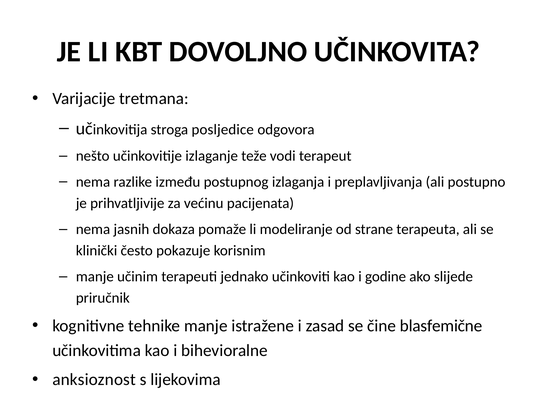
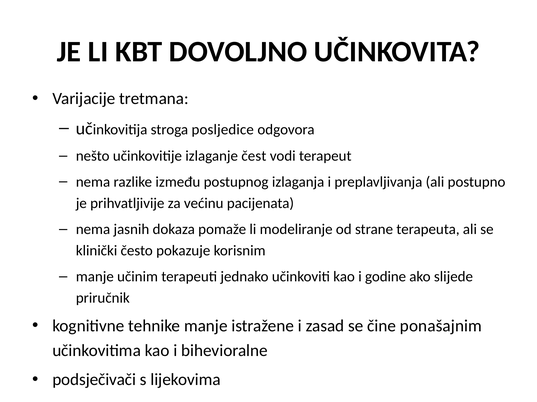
teže: teže -> čest
blasfemične: blasfemične -> ponašajnim
anksioznost: anksioznost -> podsječivači
